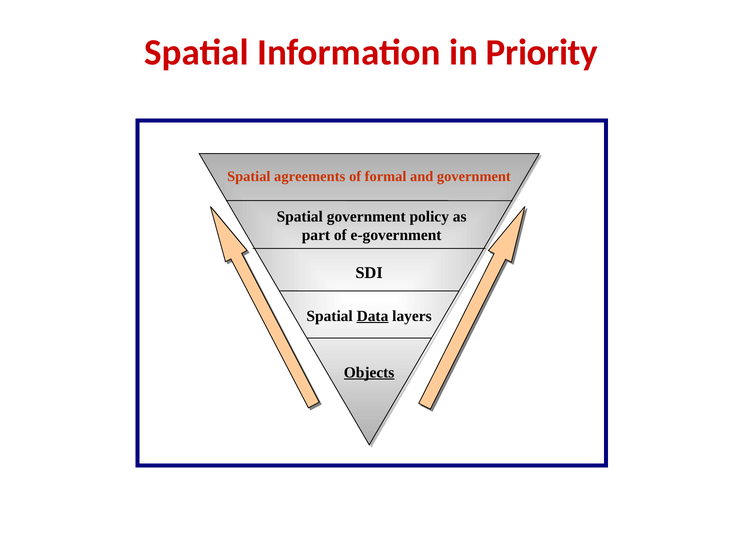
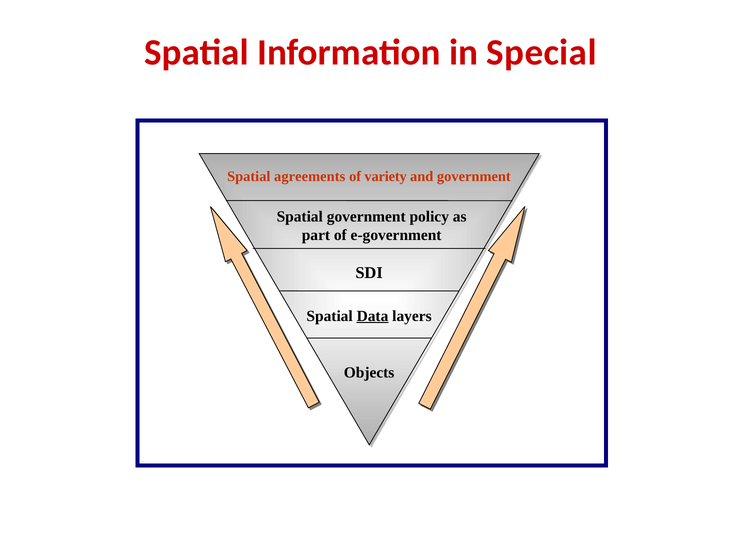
Priority: Priority -> Special
formal: formal -> variety
Objects underline: present -> none
